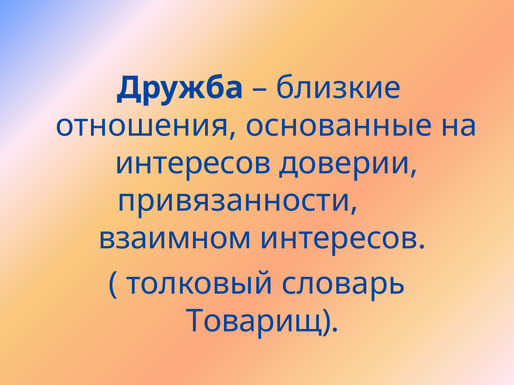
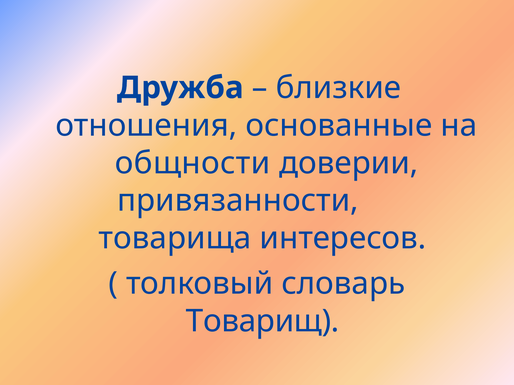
интересов at (193, 163): интересов -> общности
взаимном: взаимном -> товарища
